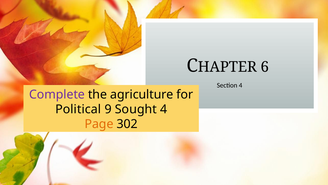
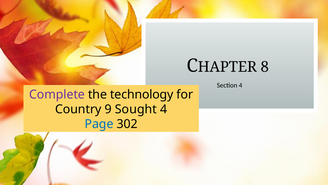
6: 6 -> 8
agriculture: agriculture -> technology
Political: Political -> Country
Page colour: orange -> blue
